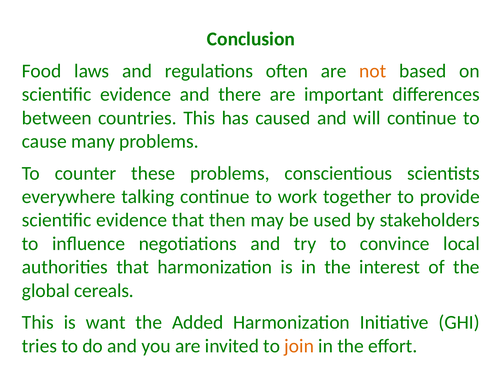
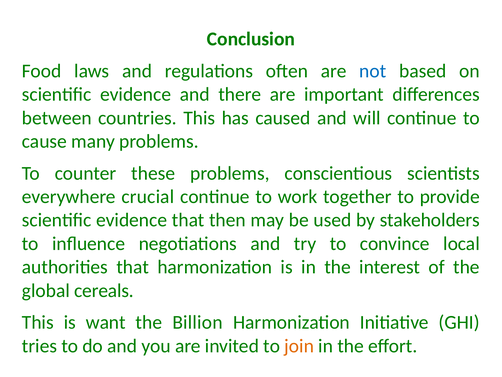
not colour: orange -> blue
talking: talking -> crucial
Added: Added -> Billion
